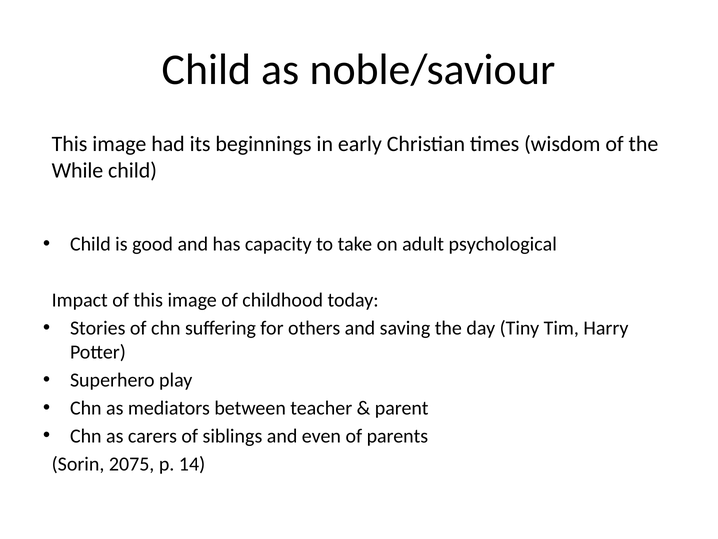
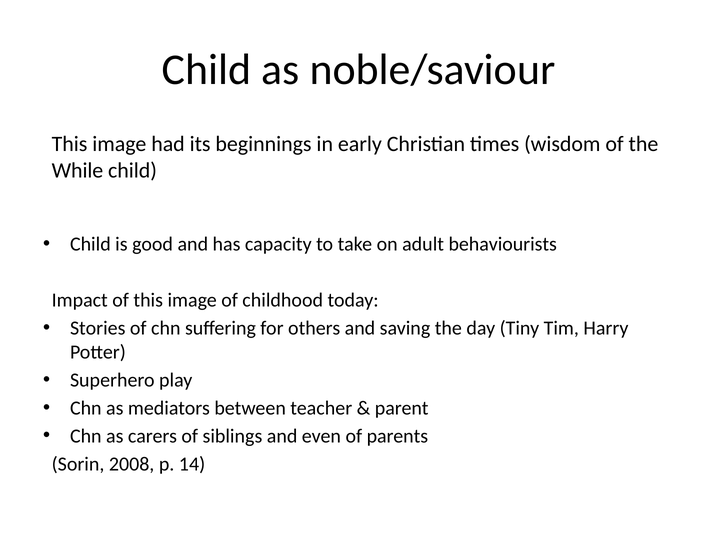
psychological: psychological -> behaviourists
2075: 2075 -> 2008
